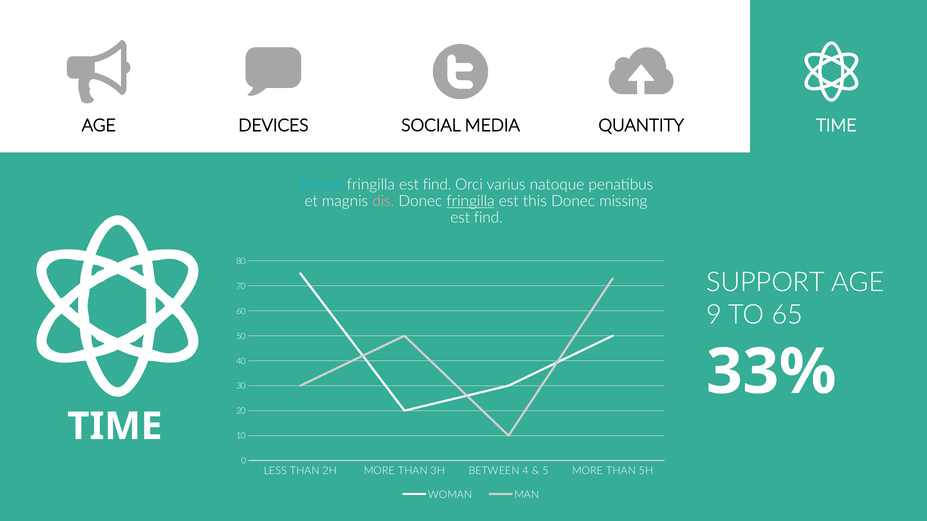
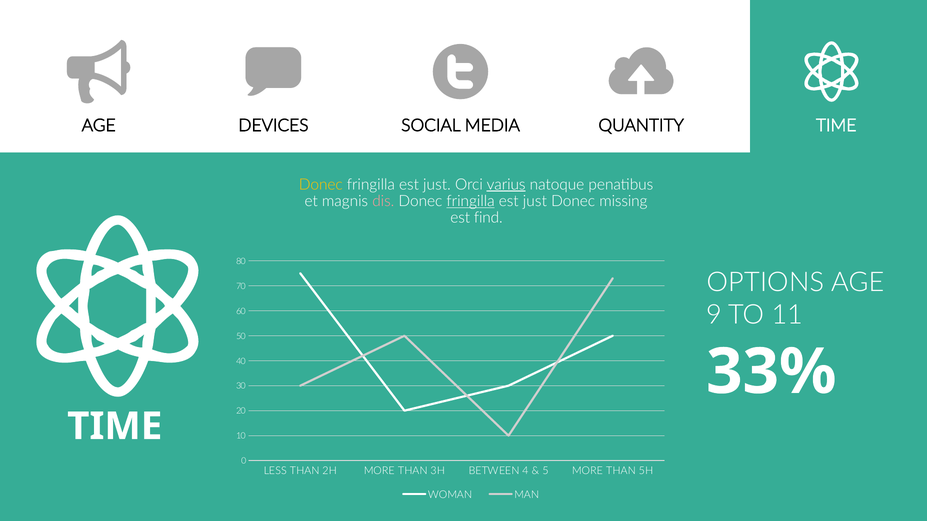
Donec at (321, 185) colour: light blue -> yellow
find at (437, 185): find -> just
varius underline: none -> present
this at (535, 201): this -> just
SUPPORT: SUPPORT -> OPTIONS
65: 65 -> 11
